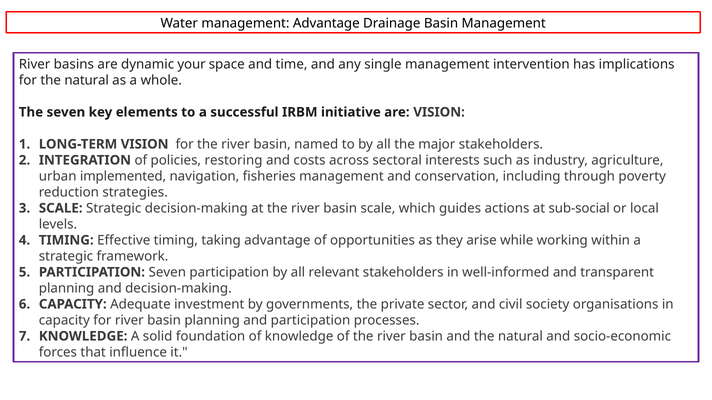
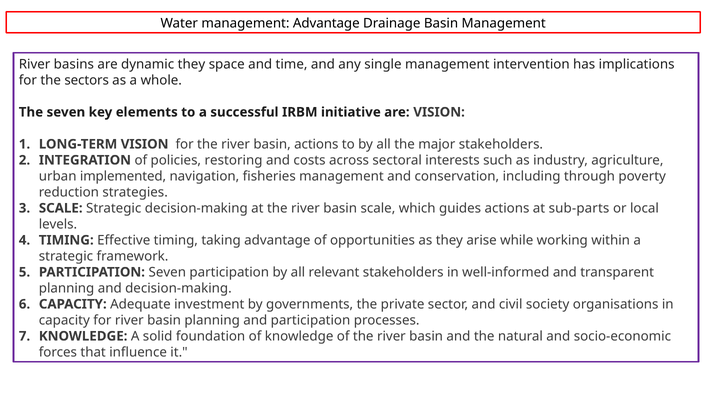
dynamic your: your -> they
for the natural: natural -> sectors
basin named: named -> actions
sub-social: sub-social -> sub-parts
